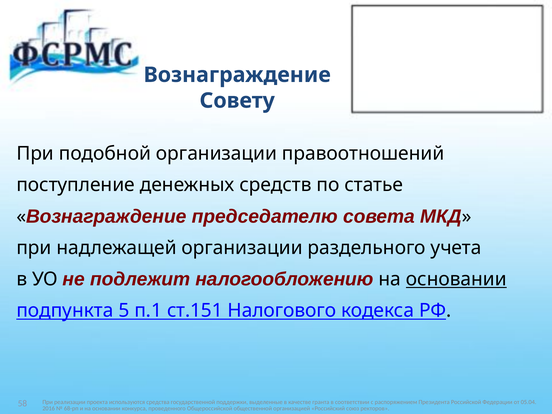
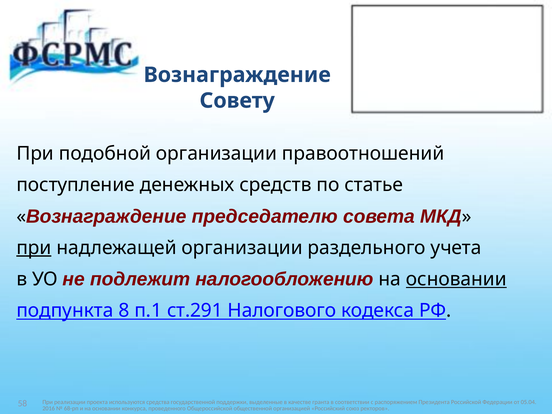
при at (34, 248) underline: none -> present
5: 5 -> 8
ст.151: ст.151 -> ст.291
